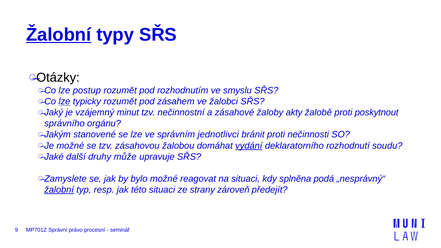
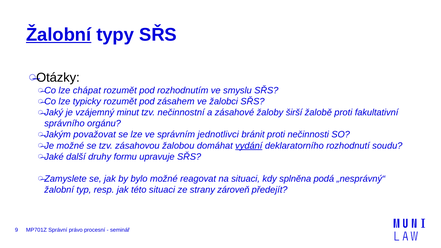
postup: postup -> chápat
lze at (64, 102) underline: present -> none
akty: akty -> širší
poskytnout: poskytnout -> fakultativní
stanovené: stanovené -> považovat
může: může -> formu
žalobní at (59, 190) underline: present -> none
